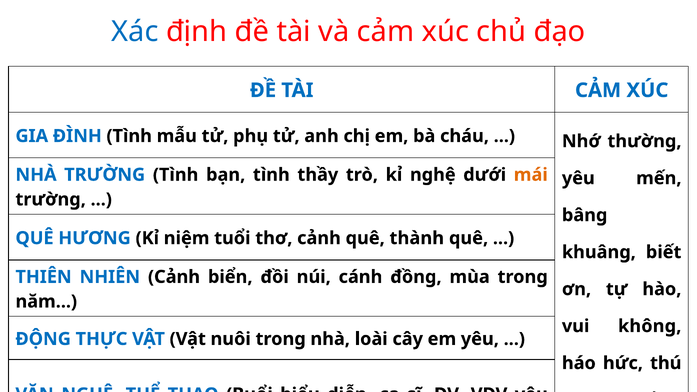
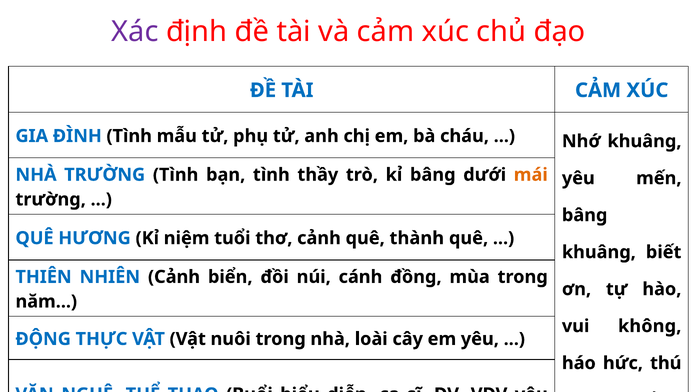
Xác colour: blue -> purple
Nhớ thường: thường -> khuâng
kỉ nghệ: nghệ -> bâng
